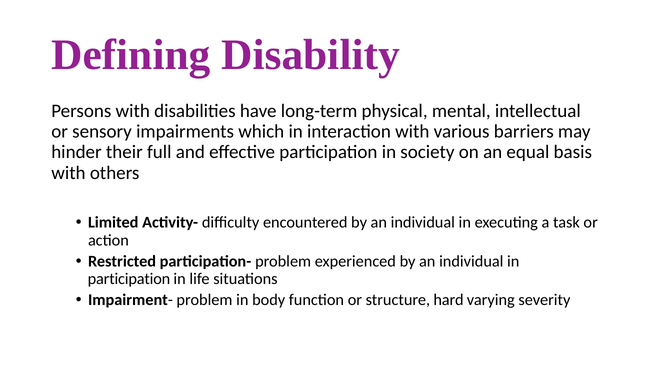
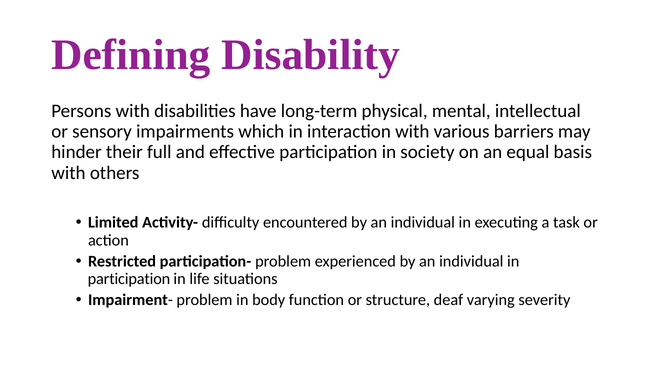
hard: hard -> deaf
